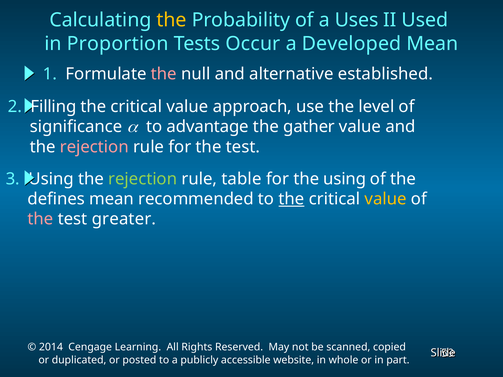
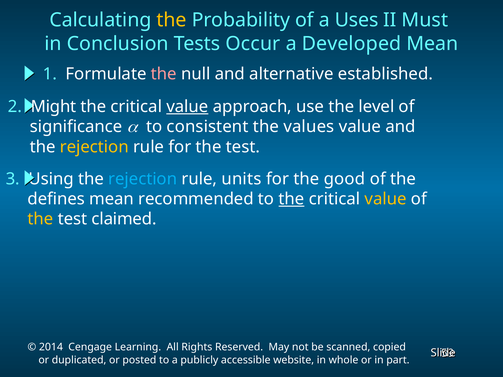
Used: Used -> Must
Proportion: Proportion -> Conclusion
Filling: Filling -> Might
value at (187, 107) underline: none -> present
advantage: advantage -> consistent
gather: gather -> values
rejection at (94, 147) colour: pink -> yellow
rejection at (143, 179) colour: light green -> light blue
table: table -> units
the using: using -> good
the at (40, 219) colour: pink -> yellow
greater: greater -> claimed
